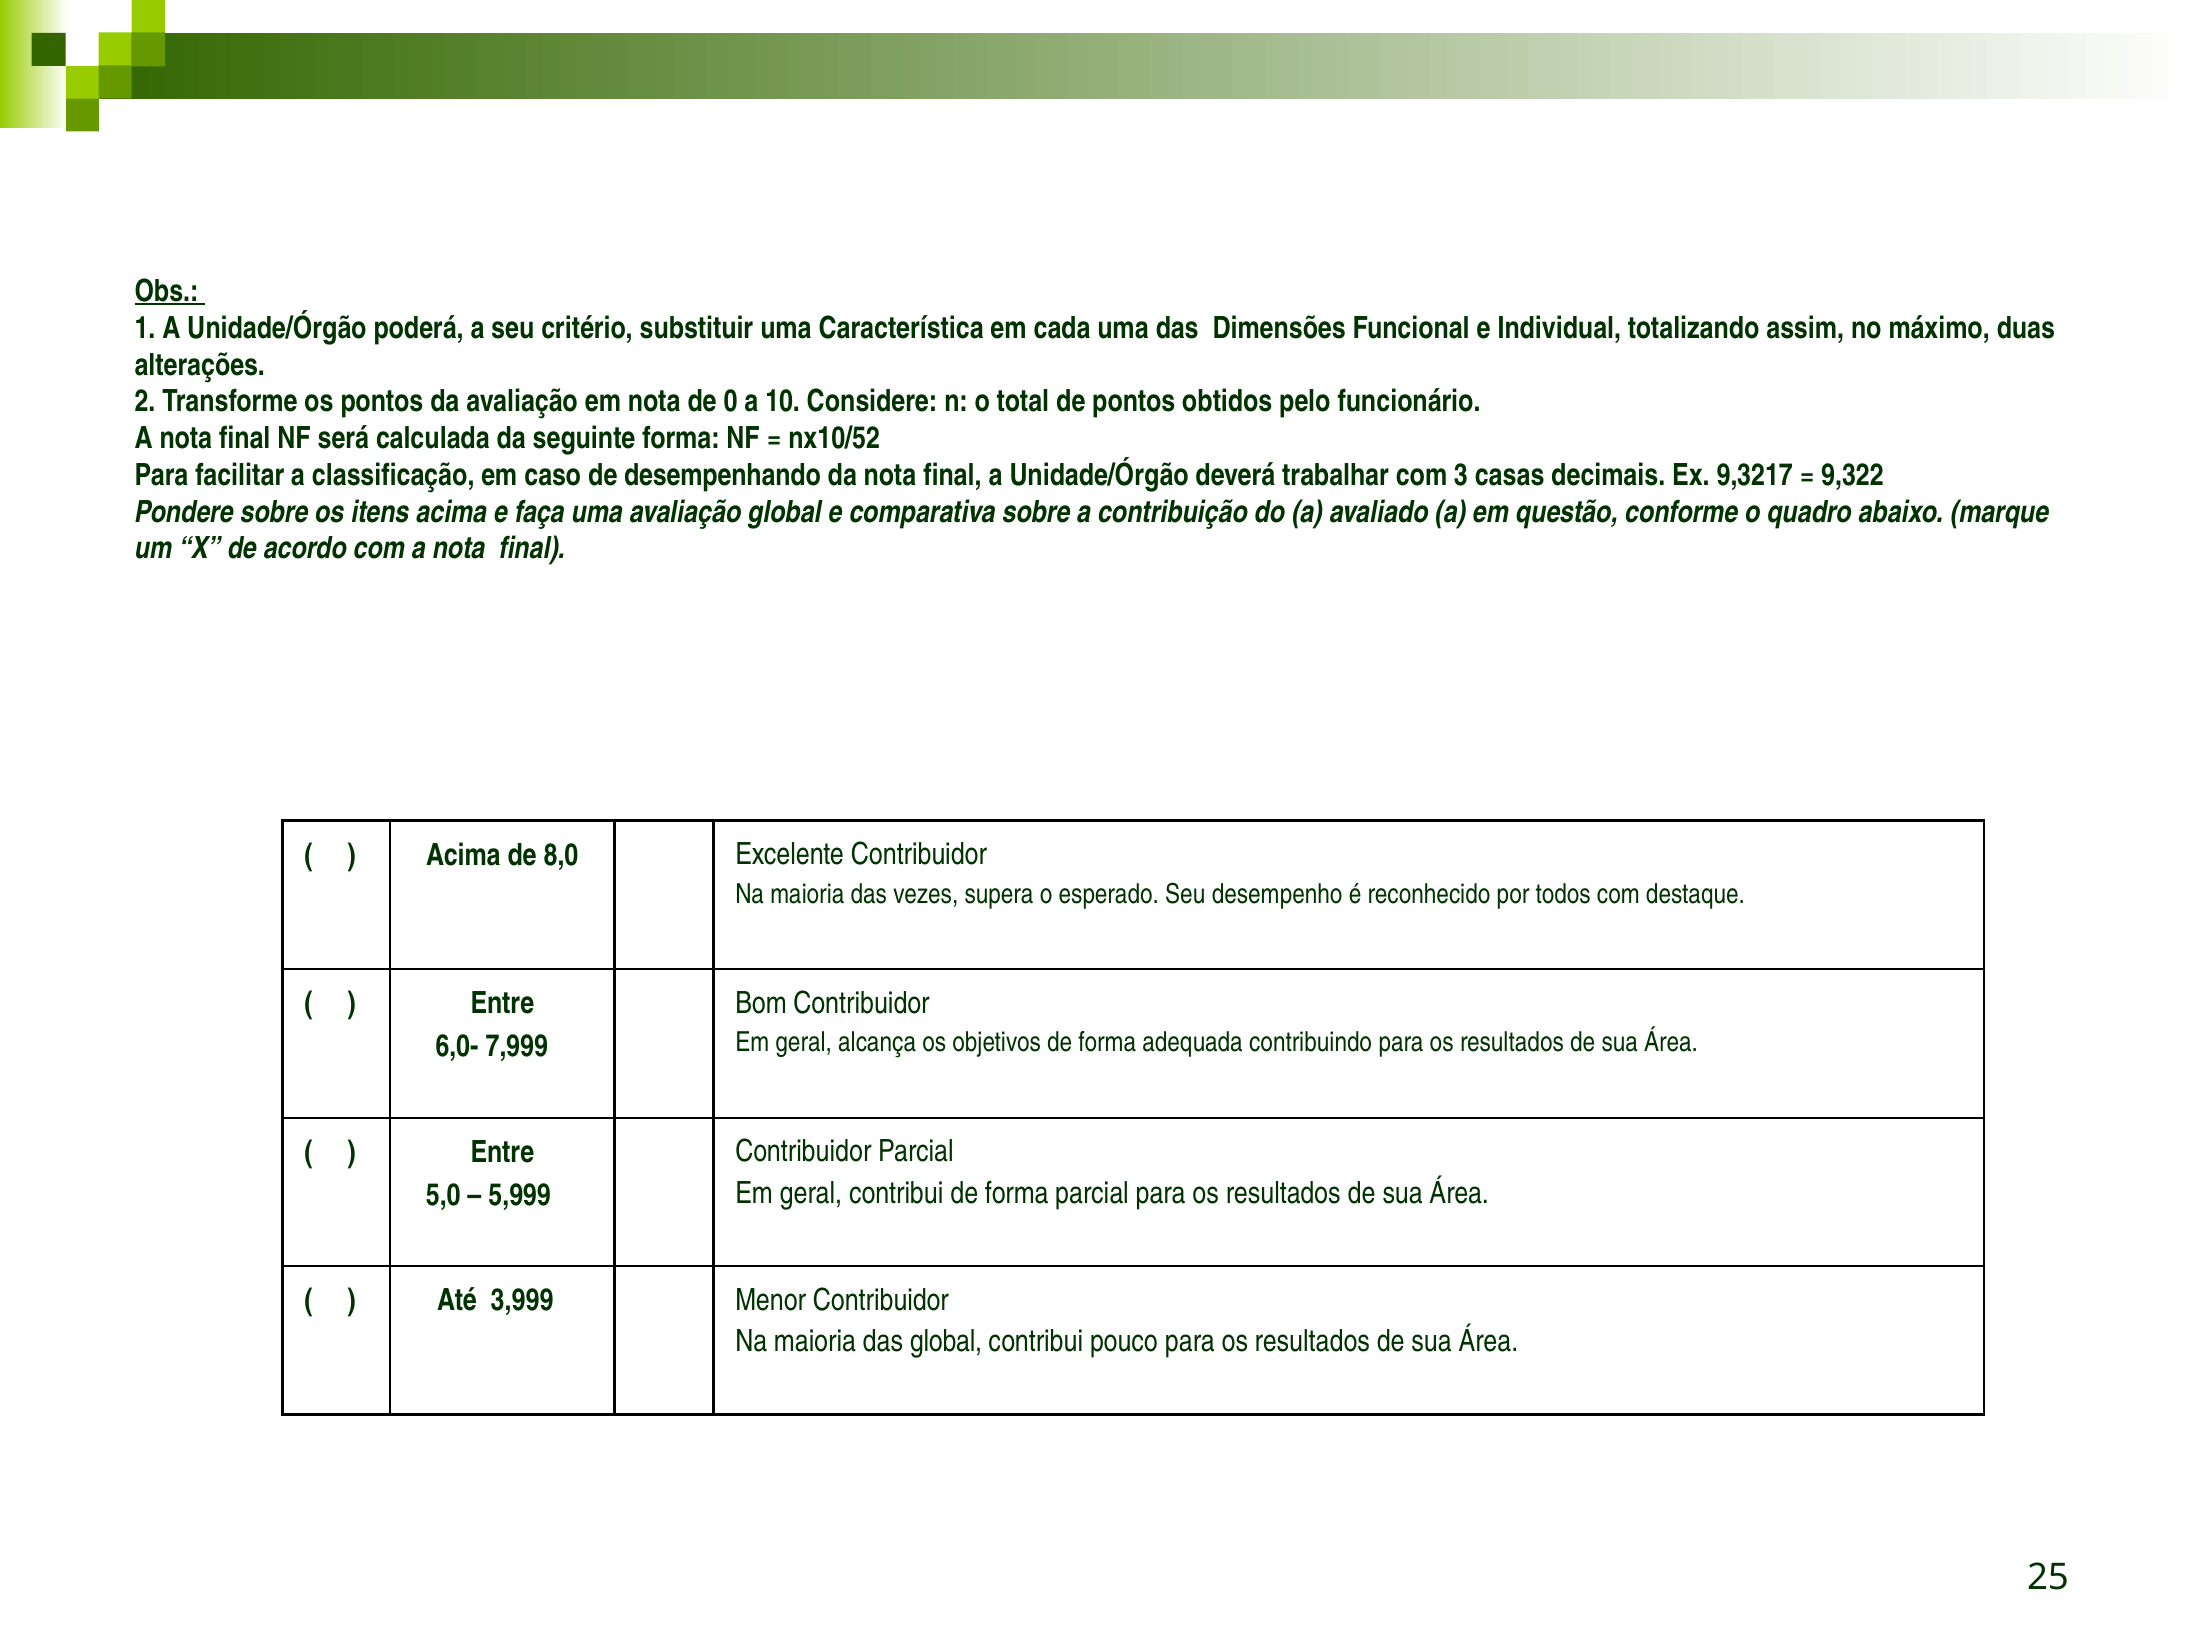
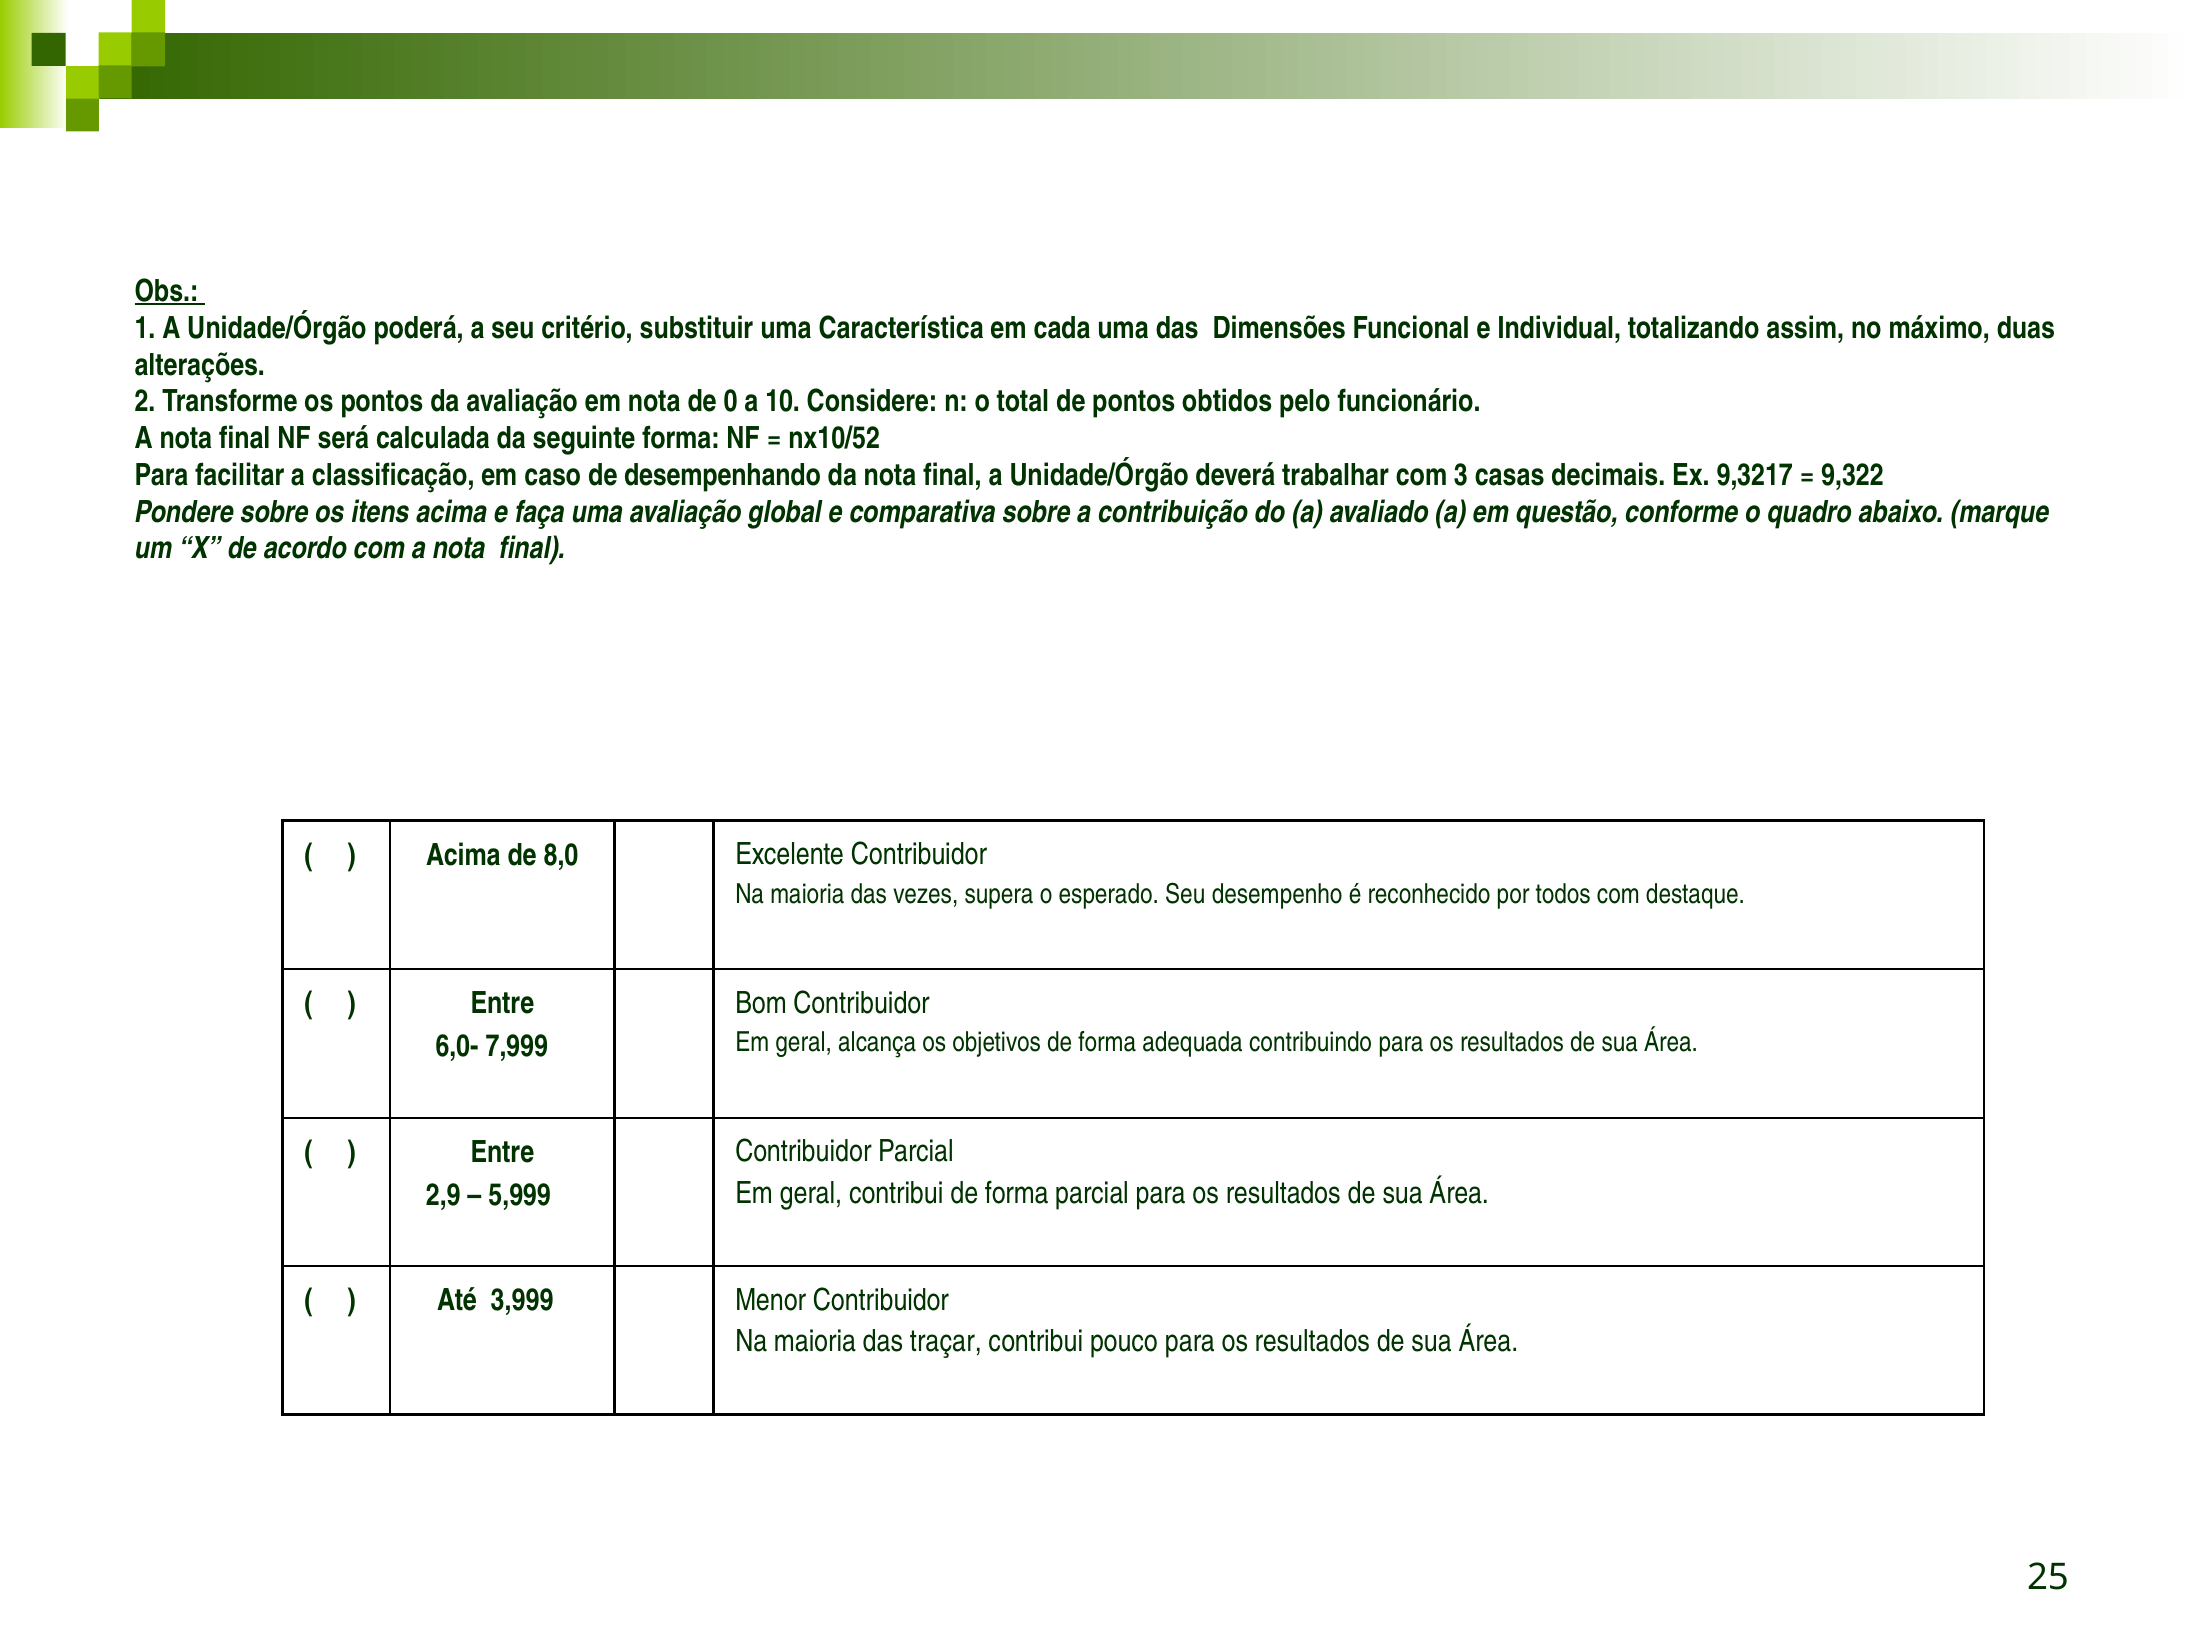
5,0: 5,0 -> 2,9
das global: global -> traçar
